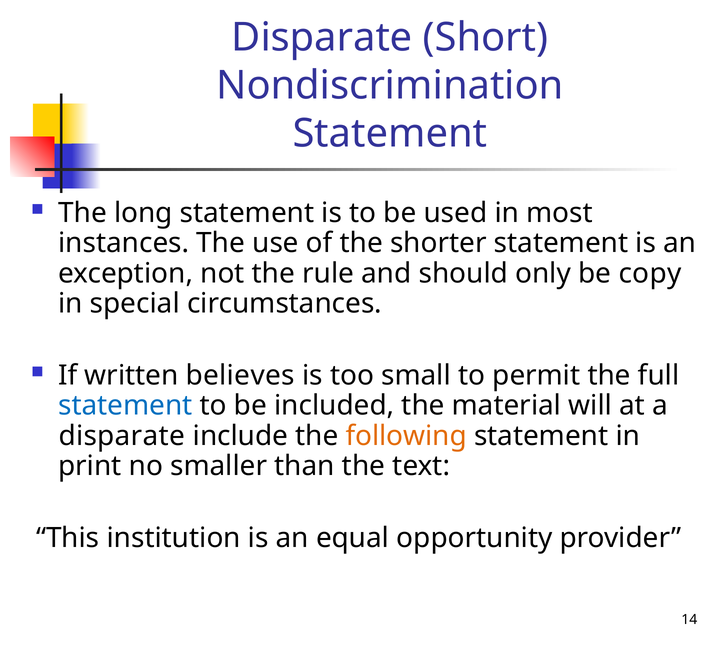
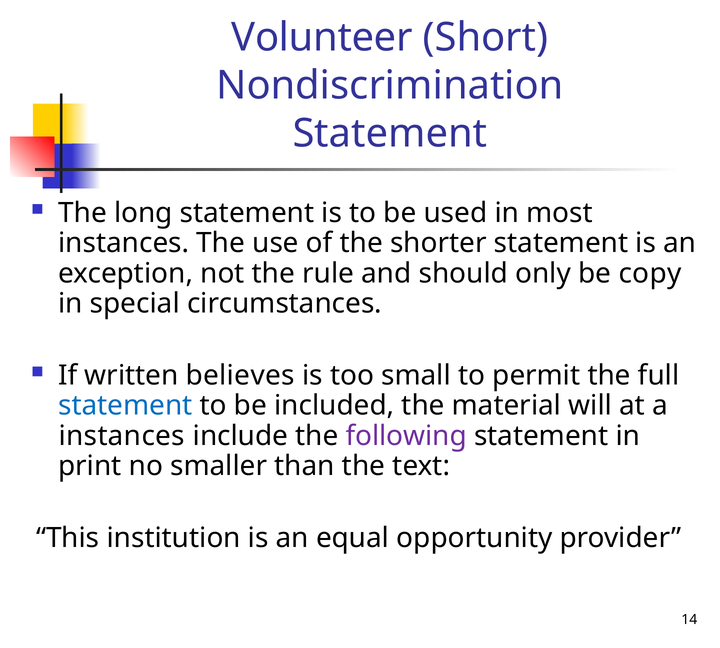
Disparate at (322, 38): Disparate -> Volunteer
disparate at (122, 436): disparate -> instances
following colour: orange -> purple
